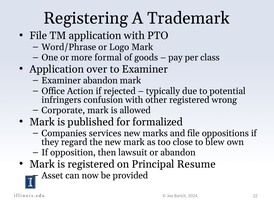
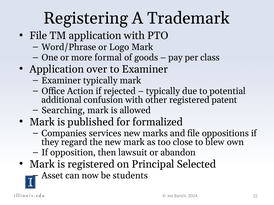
Examiner abandon: abandon -> typically
infringers: infringers -> additional
wrong: wrong -> patent
Corporate: Corporate -> Searching
Resume: Resume -> Selected
provided: provided -> students
